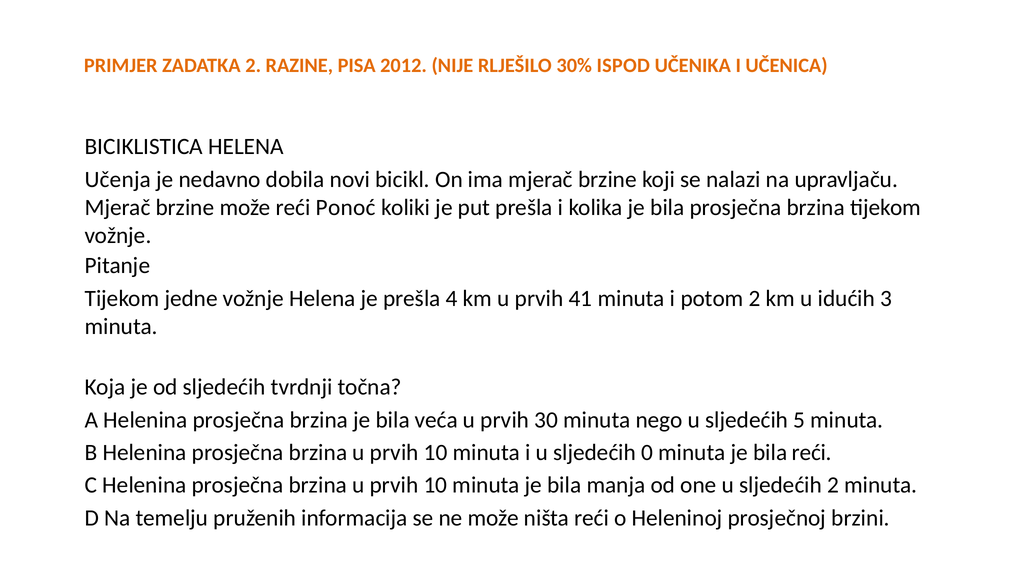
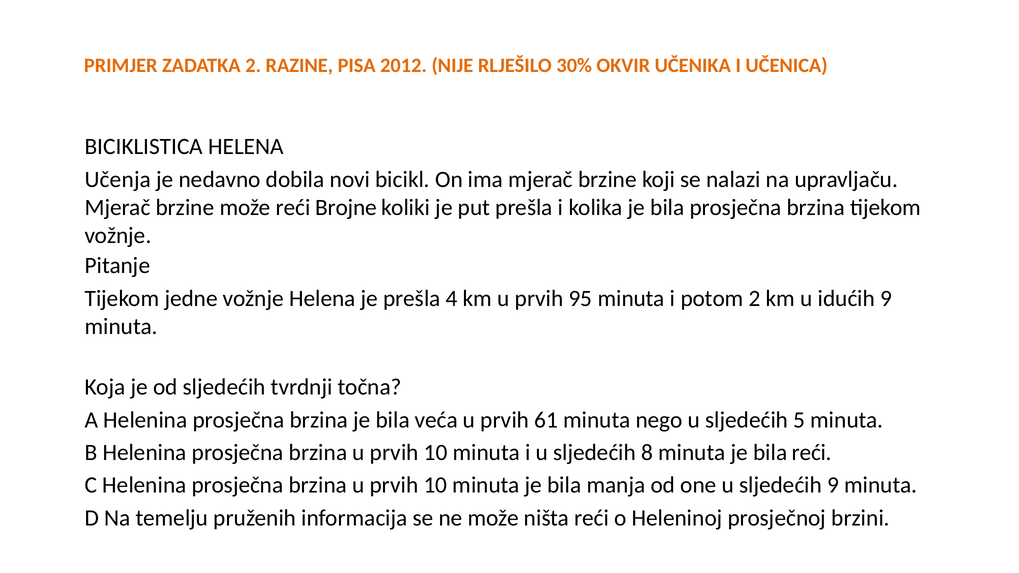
ISPOD: ISPOD -> OKVIR
Ponoć: Ponoć -> Brojne
41: 41 -> 95
idućih 3: 3 -> 9
30: 30 -> 61
0: 0 -> 8
sljedećih 2: 2 -> 9
